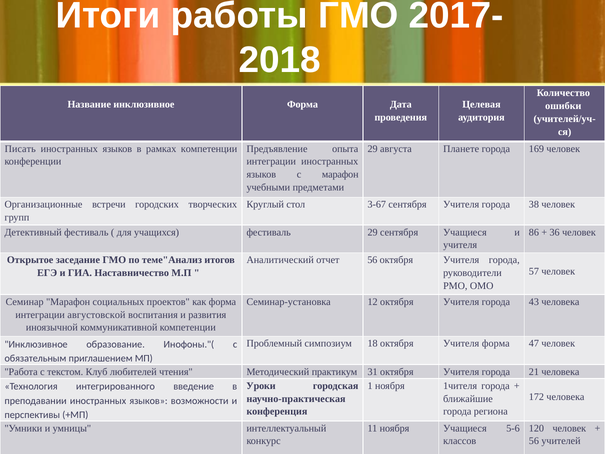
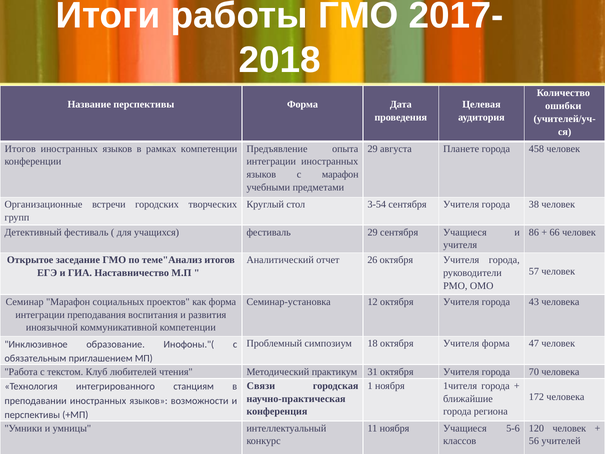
Название инклюзивное: инклюзивное -> перспективы
Писать at (20, 149): Писать -> Итогов
169: 169 -> 458
3-67: 3-67 -> 3-54
36: 36 -> 66
отчет 56: 56 -> 26
августовской: августовской -> преподавания
21: 21 -> 70
Уроки: Уроки -> Связи
введение: введение -> станциям
